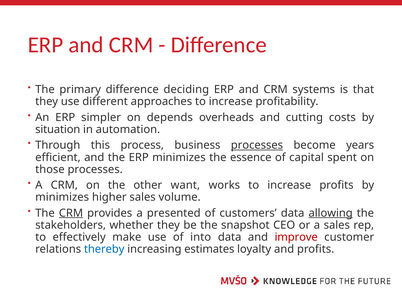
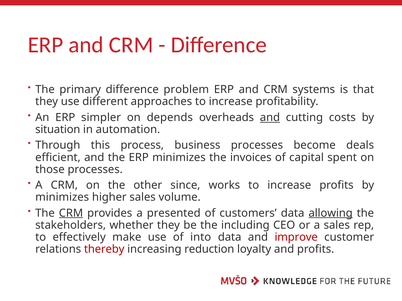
deciding: deciding -> problem
and at (270, 118) underline: none -> present
processes at (257, 146) underline: present -> none
years: years -> deals
essence: essence -> invoices
want: want -> since
snapshot: snapshot -> including
thereby colour: blue -> red
estimates: estimates -> reduction
